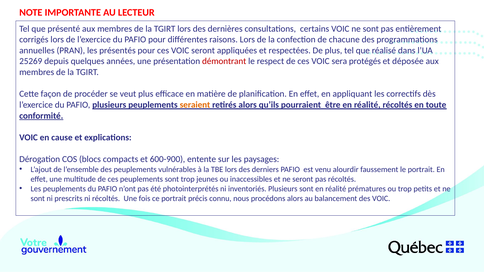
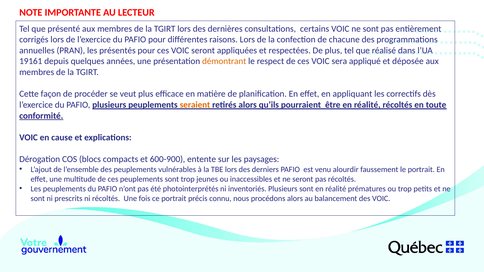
25269: 25269 -> 19161
démontrant colour: red -> orange
protégés: protégés -> appliqué
